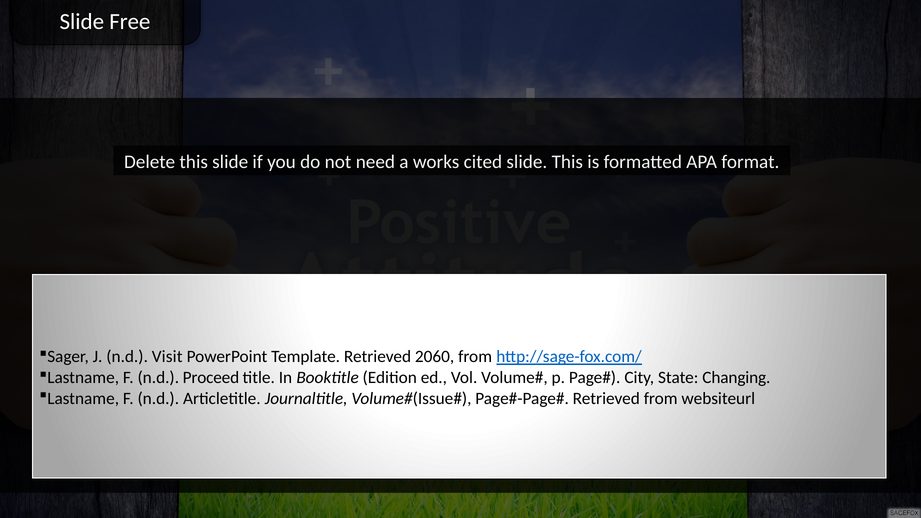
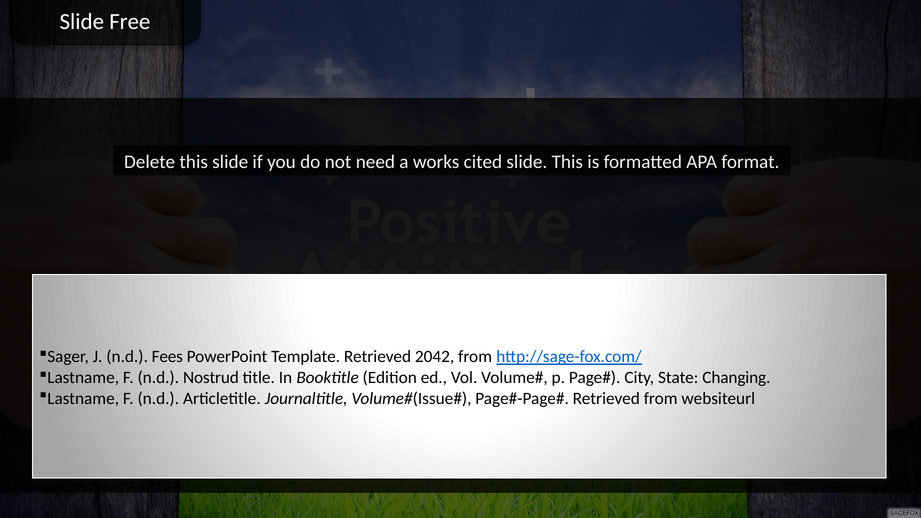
Visit: Visit -> Fees
2060: 2060 -> 2042
Proceed: Proceed -> Nostrud
